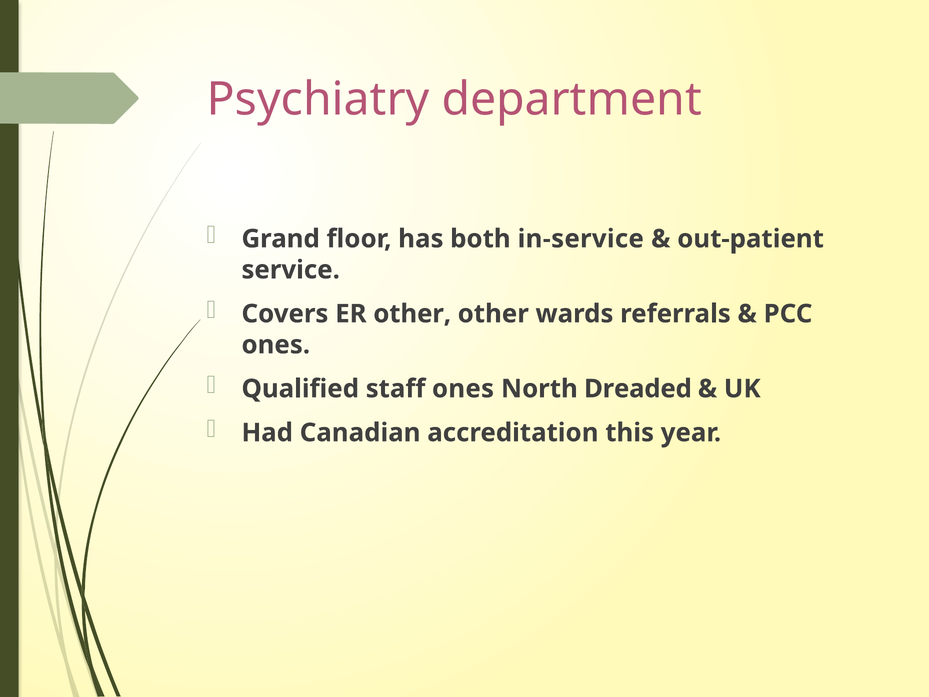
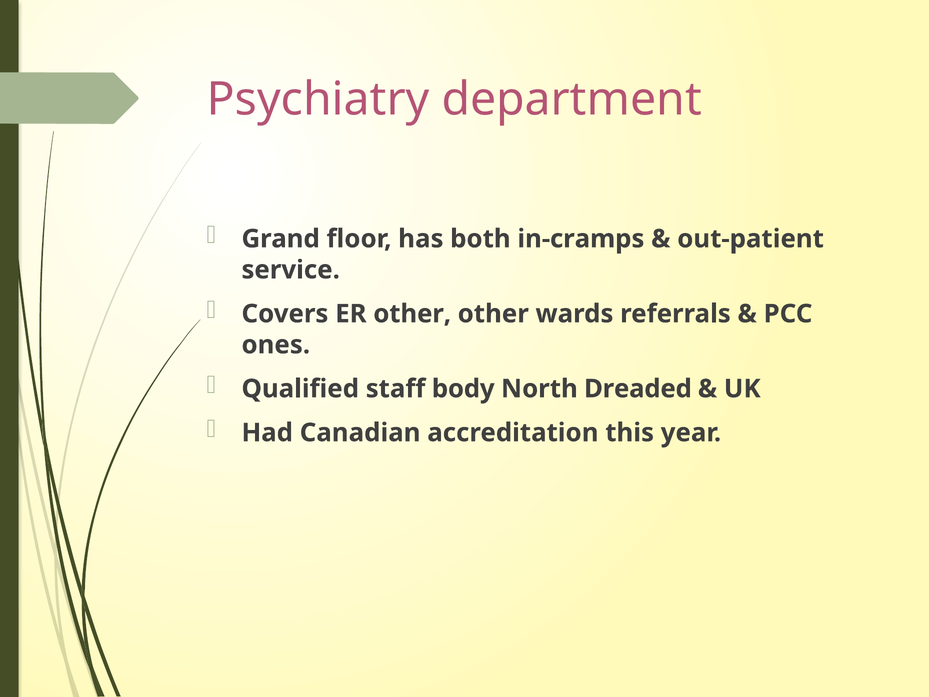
in-service: in-service -> in-cramps
staff ones: ones -> body
